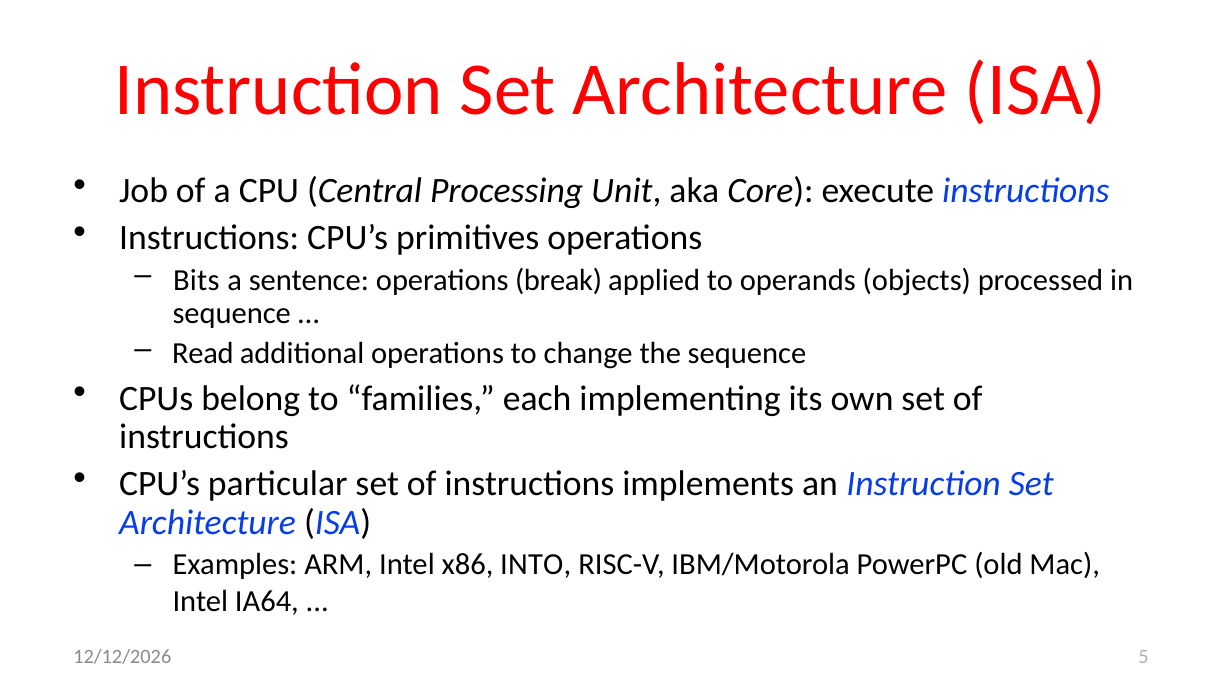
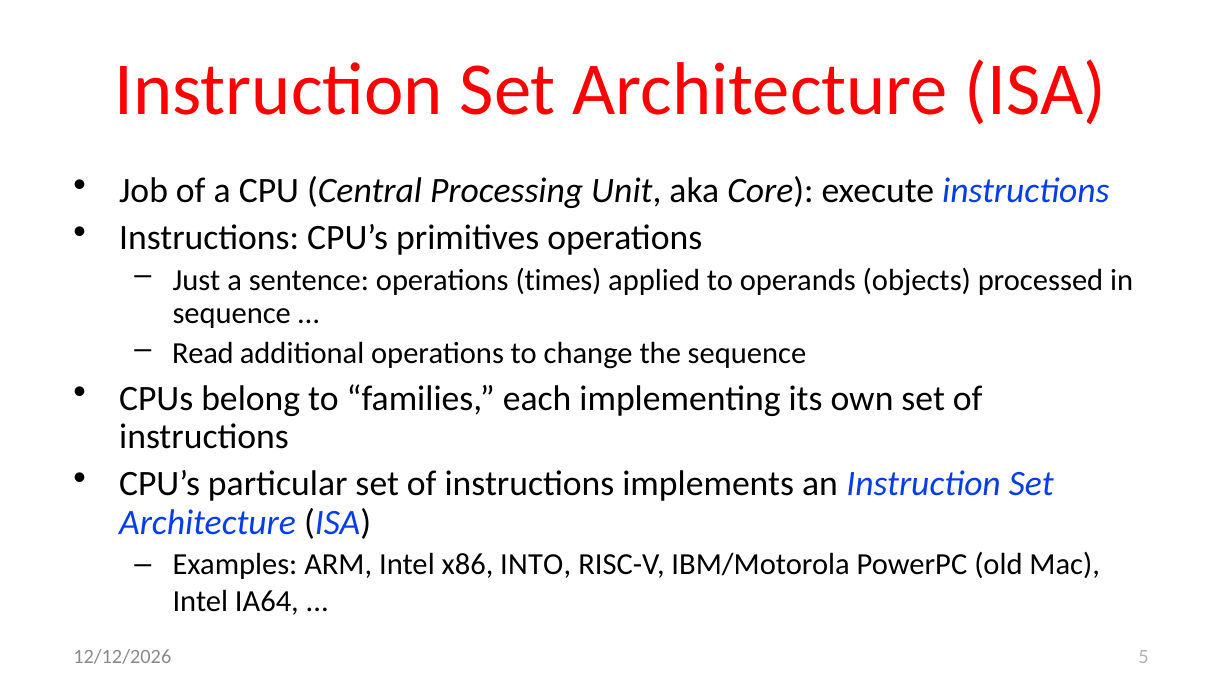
Bits: Bits -> Just
break: break -> times
